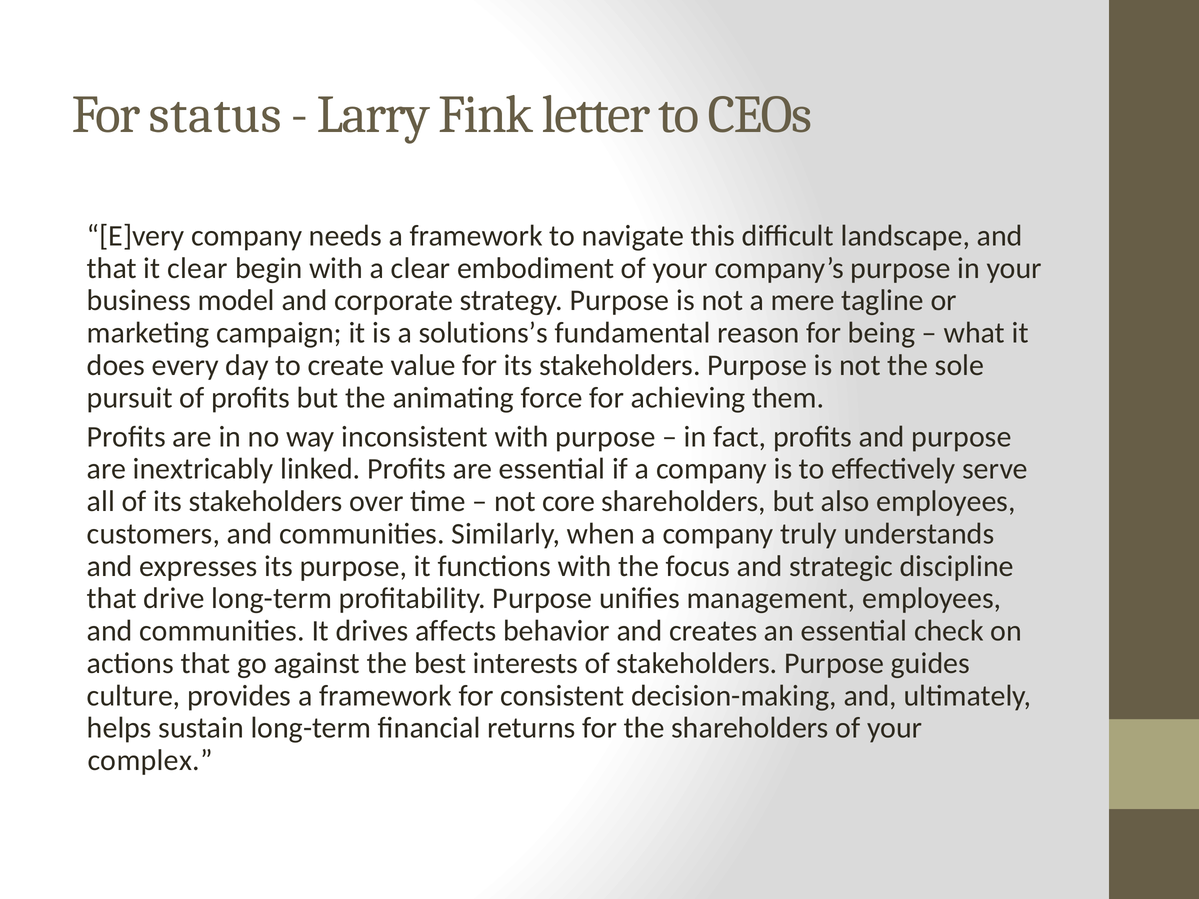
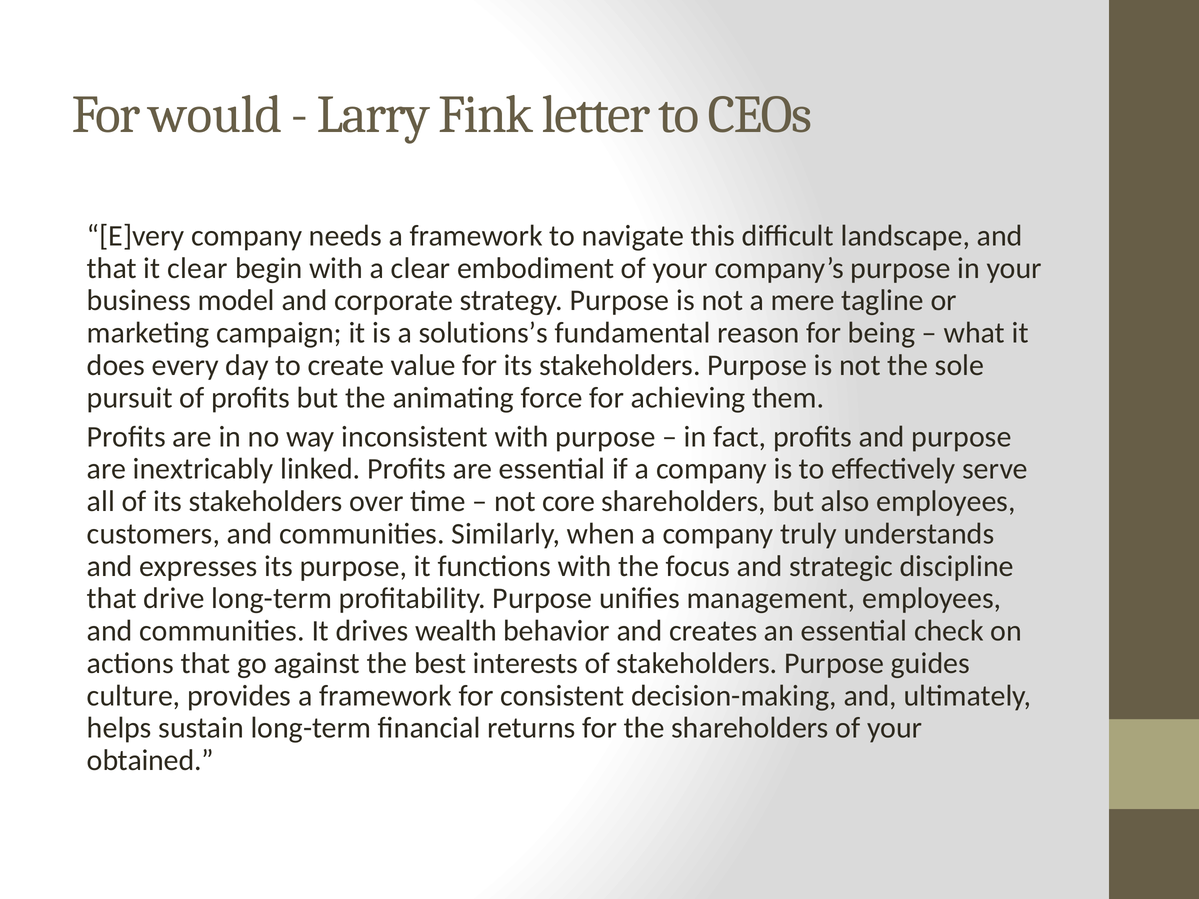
status: status -> would
affects: affects -> wealth
complex: complex -> obtained
